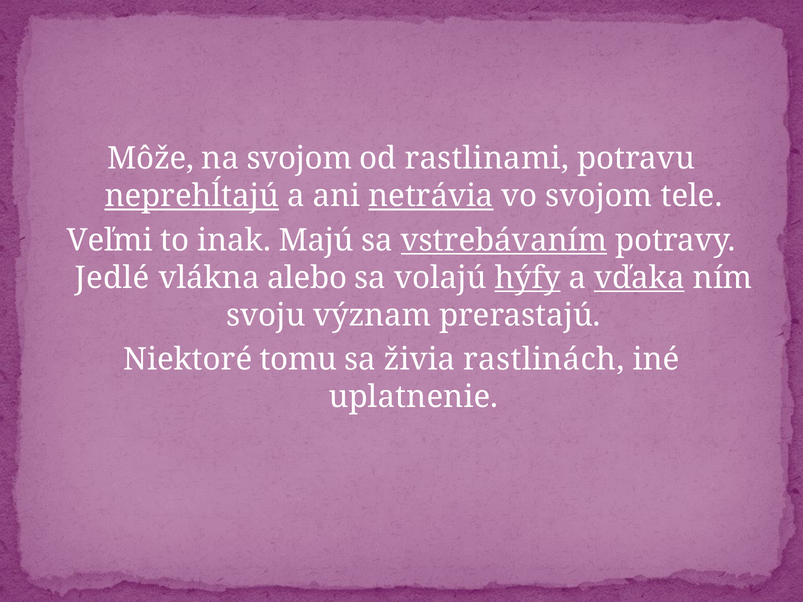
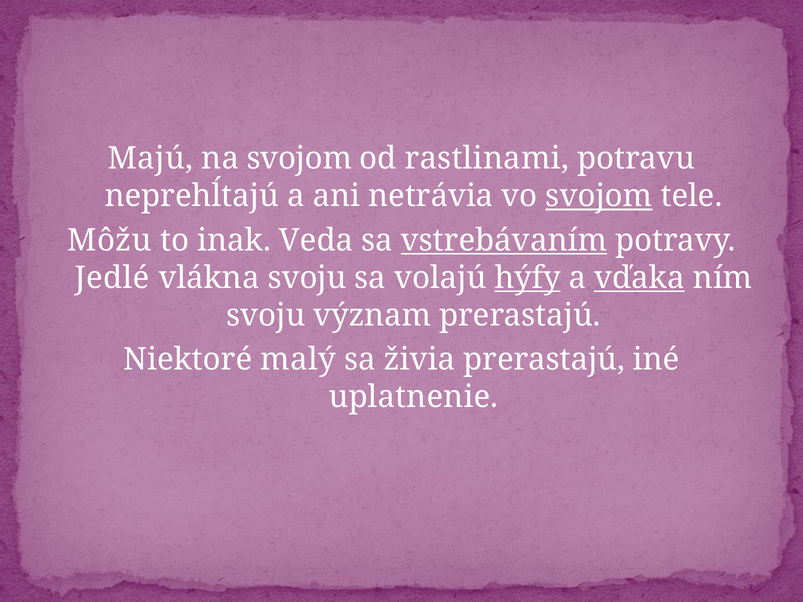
Môže: Môže -> Majú
neprehĺtajú underline: present -> none
netrávia underline: present -> none
svojom at (599, 196) underline: none -> present
Veľmi: Veľmi -> Môžu
Majú: Majú -> Veda
vlákna alebo: alebo -> svoju
tomu: tomu -> malý
živia rastlinách: rastlinách -> prerastajú
